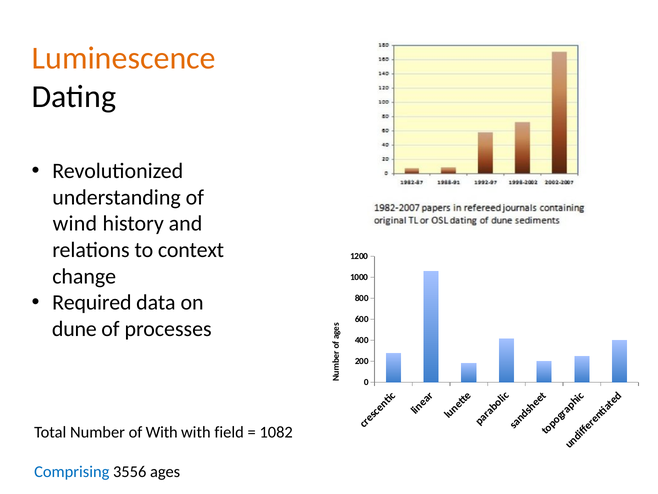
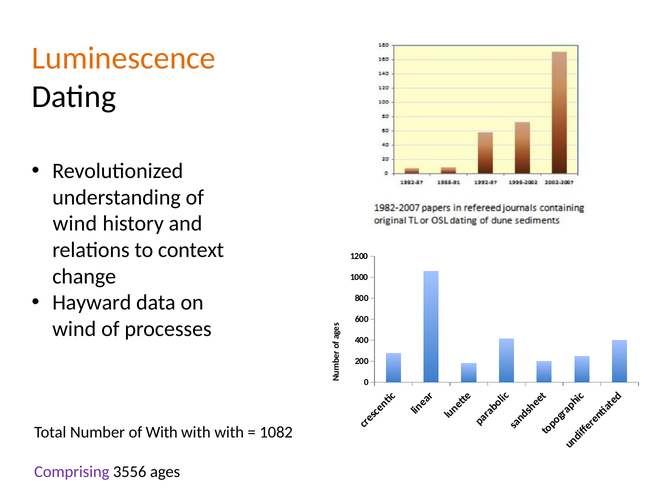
Required: Required -> Hayward
dune at (74, 329): dune -> wind
field at (229, 432): field -> with
Comprising colour: blue -> purple
